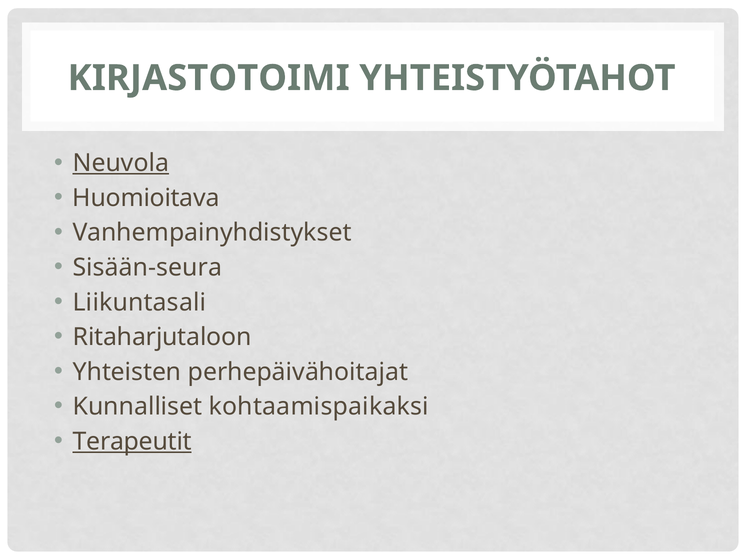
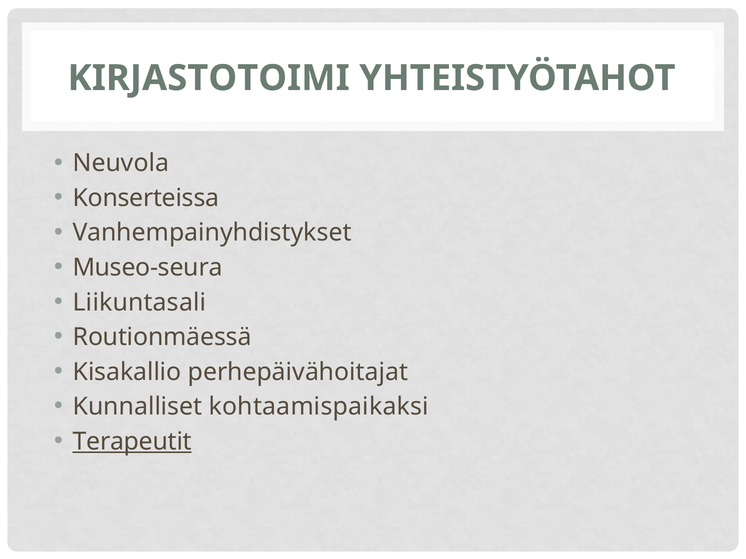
Neuvola underline: present -> none
Huomioitava: Huomioitava -> Konserteissa
Sisään-seura: Sisään-seura -> Museo-seura
Ritaharjutaloon: Ritaharjutaloon -> Routionmäessä
Yhteisten: Yhteisten -> Kisakallio
